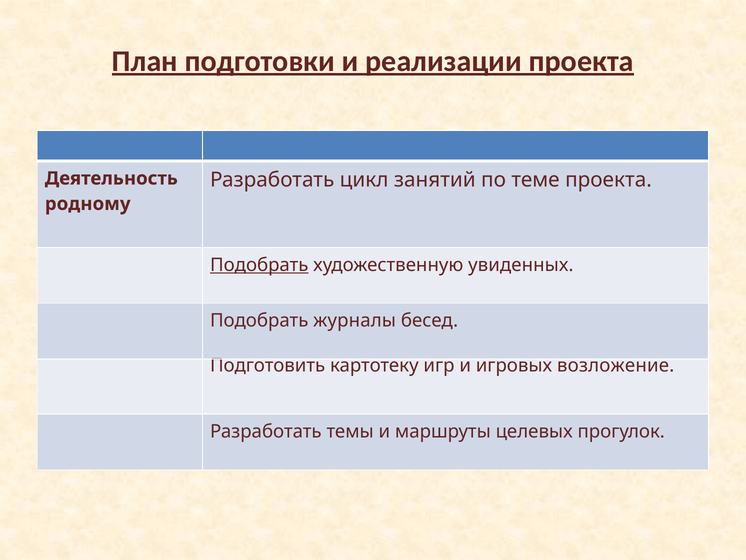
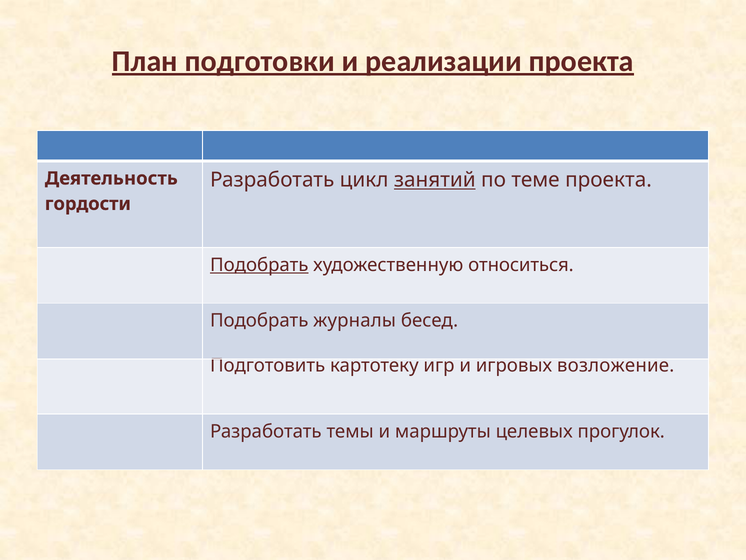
занятий underline: none -> present
родному: родному -> гордости
увиденных: увиденных -> относиться
